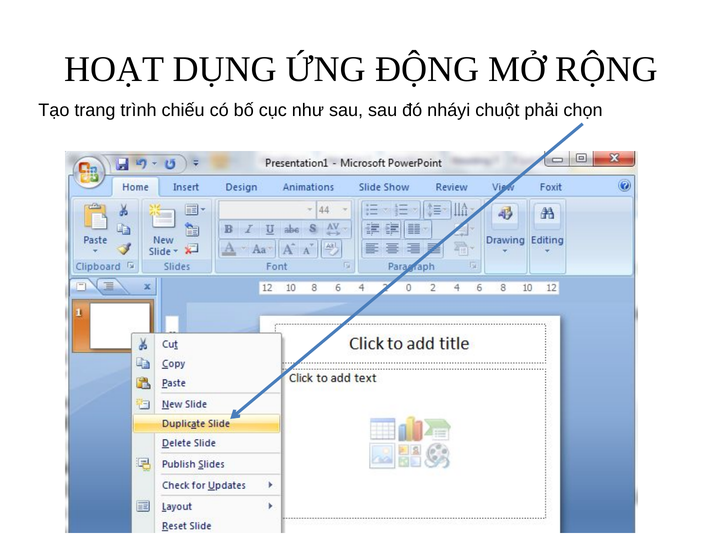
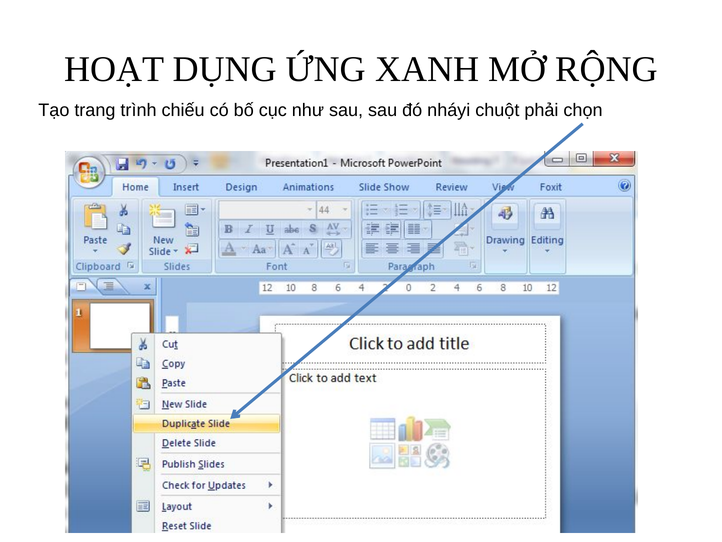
ĐỘNG: ĐỘNG -> XANH
